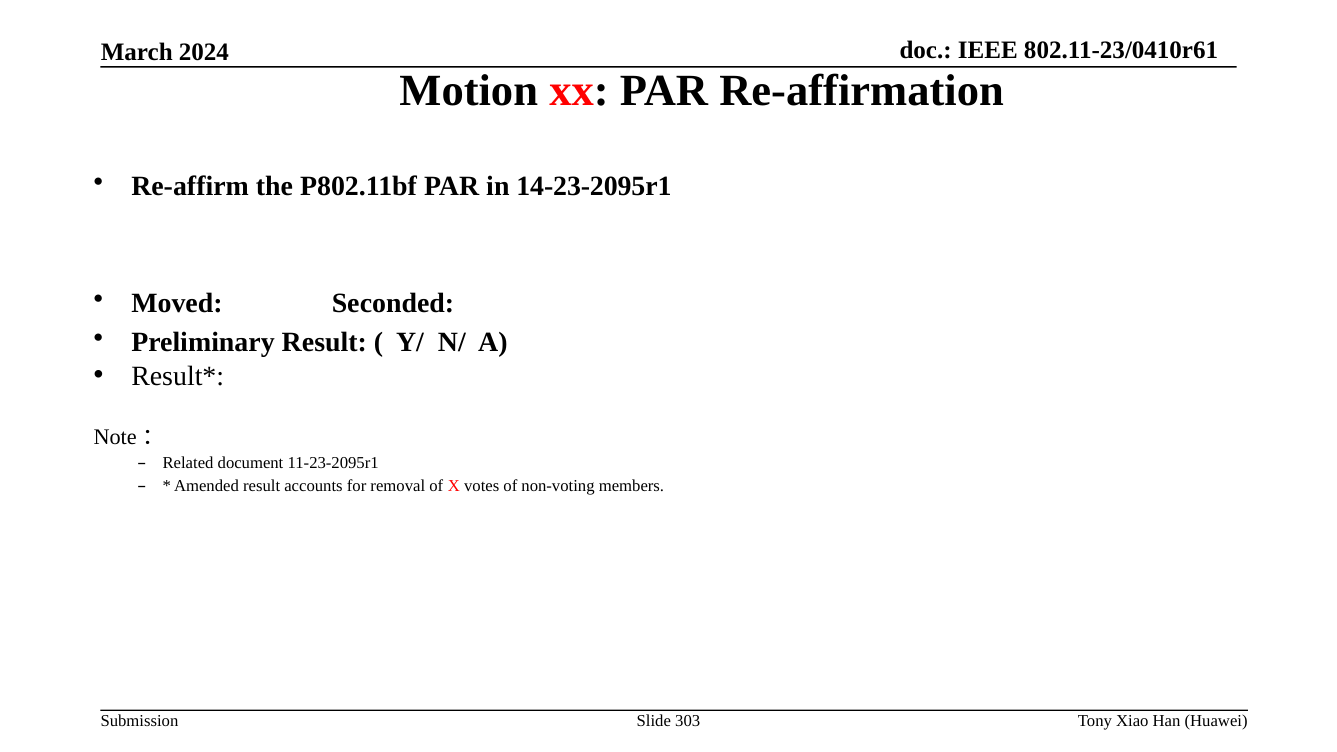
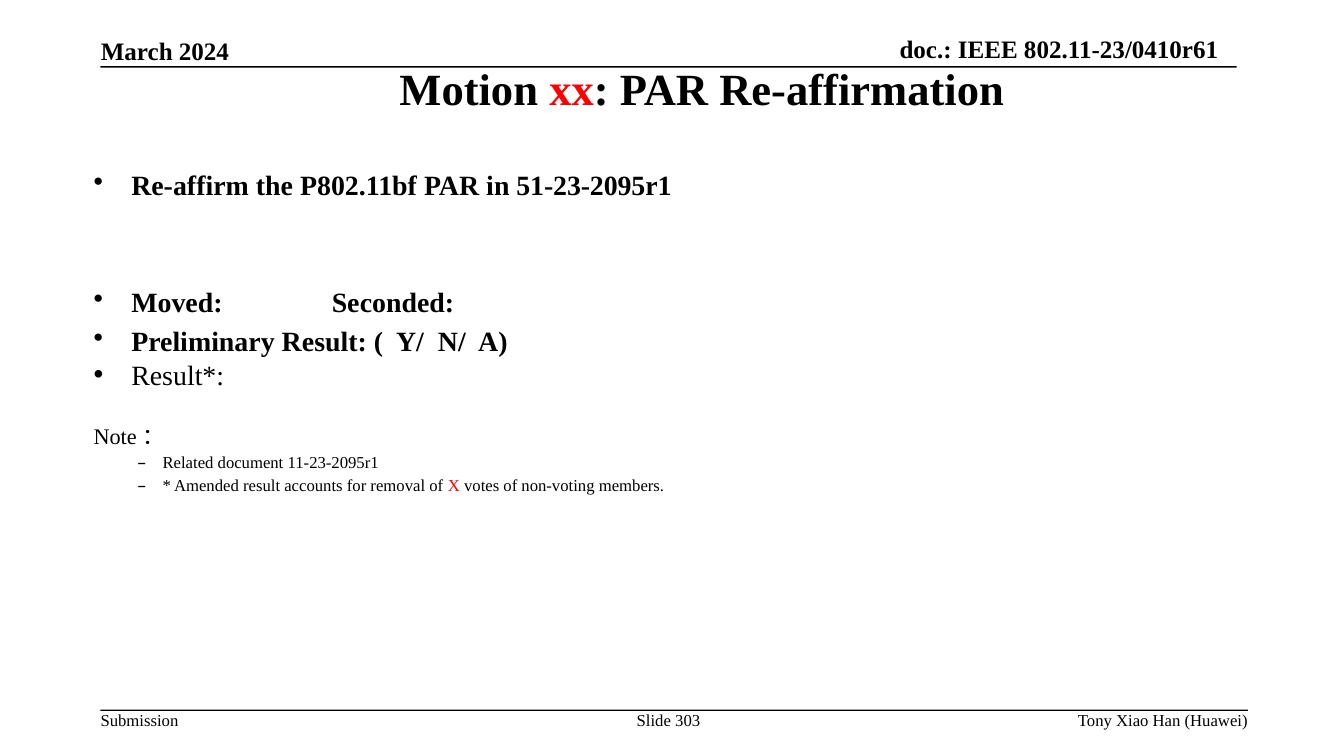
14-23-2095r1: 14-23-2095r1 -> 51-23-2095r1
